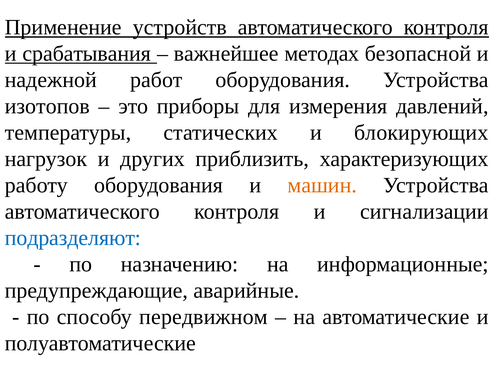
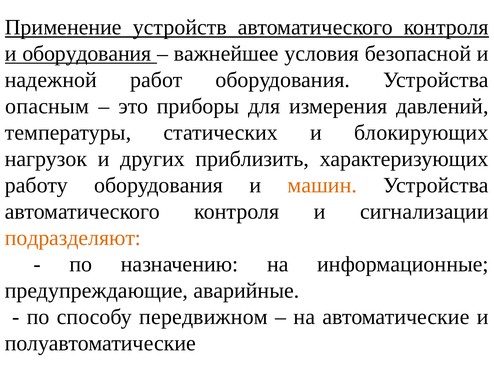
и срабатывания: срабатывания -> оборудования
методах: методах -> условия
изотопов: изотопов -> опасным
подразделяют colour: blue -> orange
